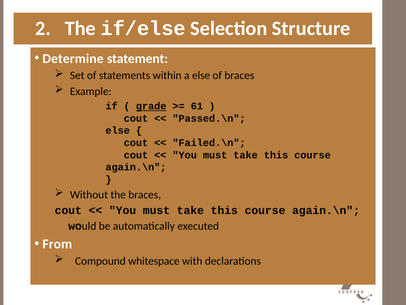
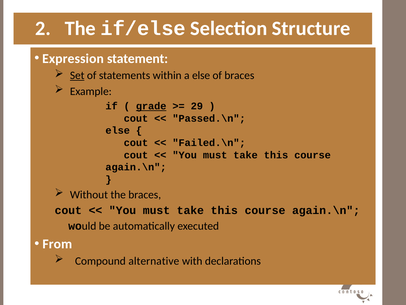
Determine: Determine -> Expression
Set underline: none -> present
61: 61 -> 29
whitespace: whitespace -> alternative
